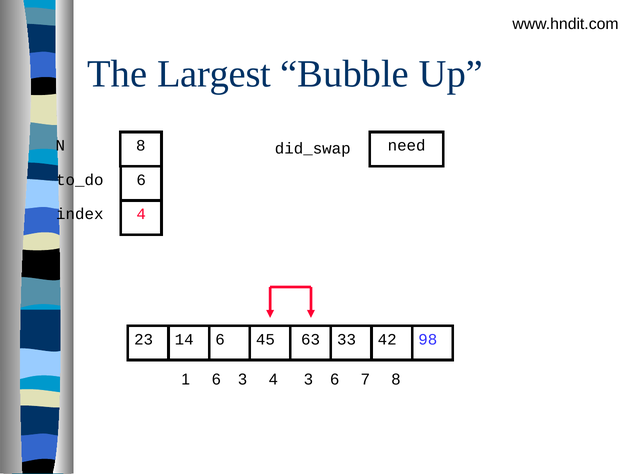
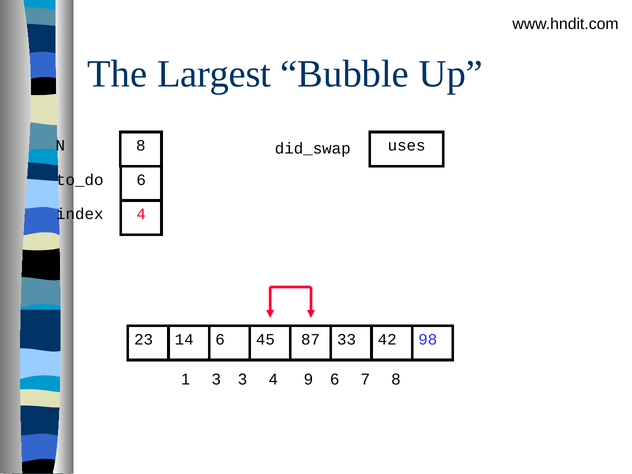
need: need -> uses
63: 63 -> 87
1 6: 6 -> 3
4 3: 3 -> 9
